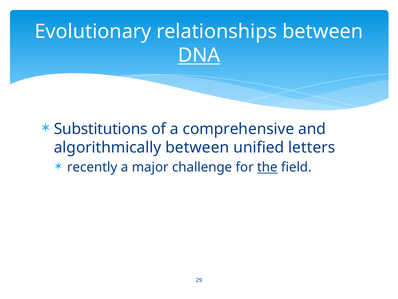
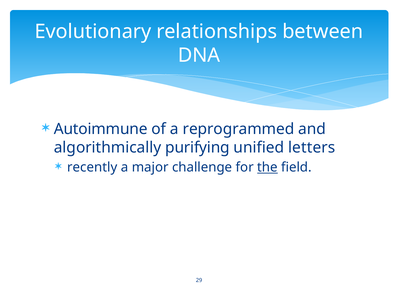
DNA underline: present -> none
Substitutions: Substitutions -> Autoimmune
comprehensive: comprehensive -> reprogrammed
algorithmically between: between -> purifying
